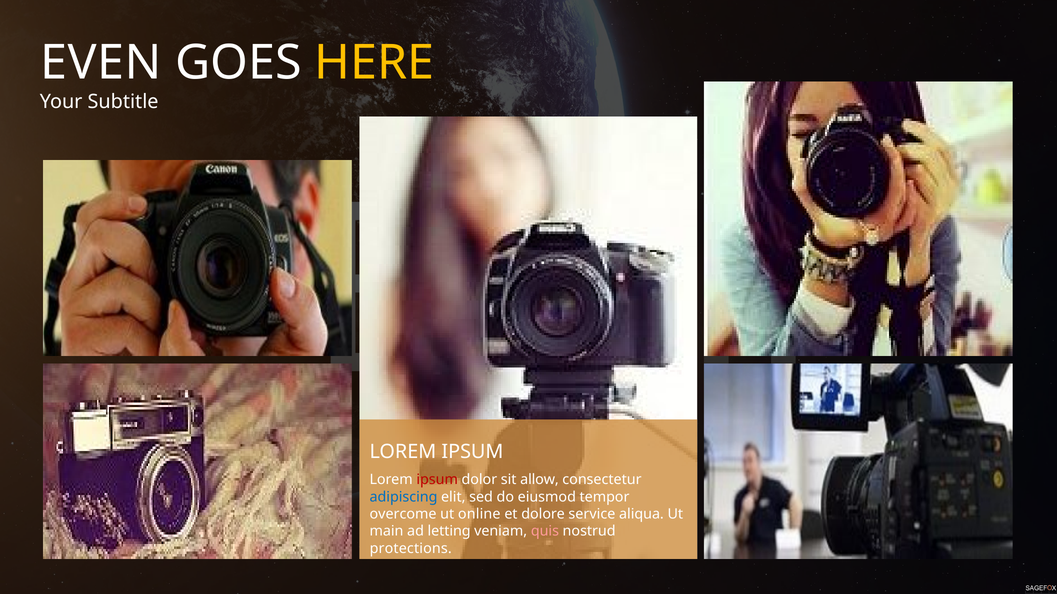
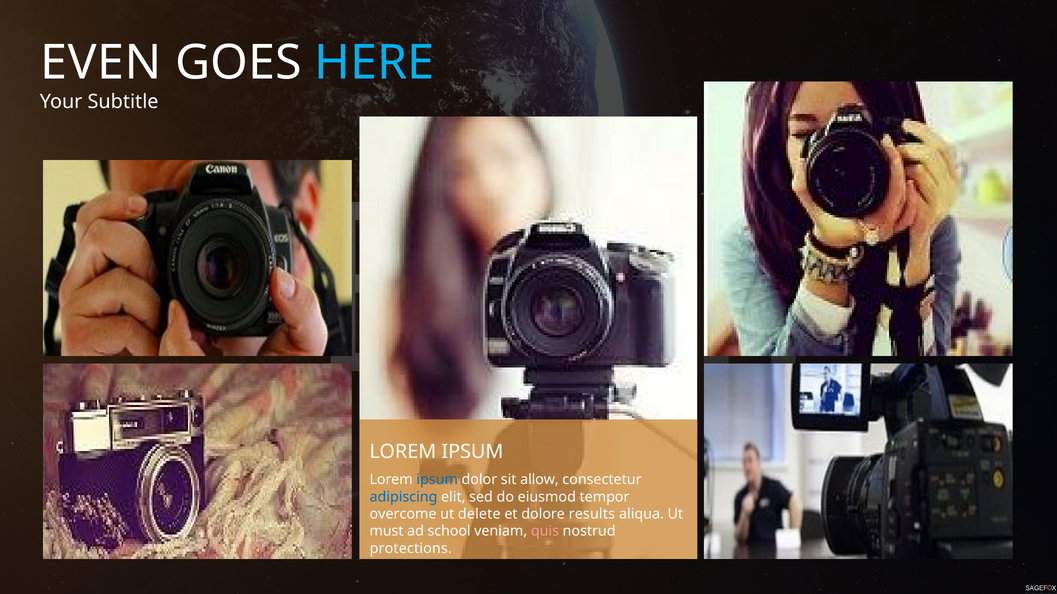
HERE colour: yellow -> light blue
ipsum at (437, 480) colour: red -> blue
online: online -> delete
service: service -> results
main: main -> must
letting: letting -> school
